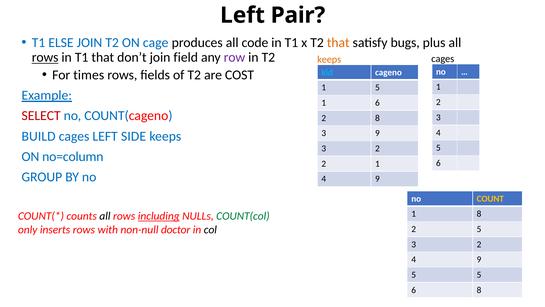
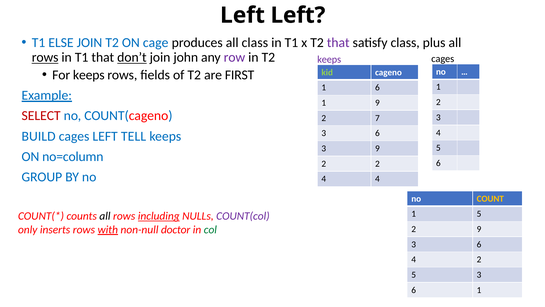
Left Pair: Pair -> Left
all code: code -> class
that at (338, 43) colour: orange -> purple
satisfy bugs: bugs -> class
don’t underline: none -> present
field: field -> john
keeps at (329, 59) colour: orange -> purple
For times: times -> keeps
COST: COST -> FIRST
kid colour: light blue -> light green
1 5: 5 -> 6
1 6: 6 -> 9
2 8: 8 -> 7
9 at (377, 133): 9 -> 6
SIDE: SIDE -> TELL
2 at (377, 148): 2 -> 9
2 1: 1 -> 2
9 at (377, 179): 9 -> 4
1 8: 8 -> 5
COUNT(col colour: green -> purple
with underline: none -> present
col colour: black -> green
2 5: 5 -> 9
2 at (479, 244): 2 -> 6
9 at (479, 259): 9 -> 2
5 5: 5 -> 3
8 at (479, 290): 8 -> 1
